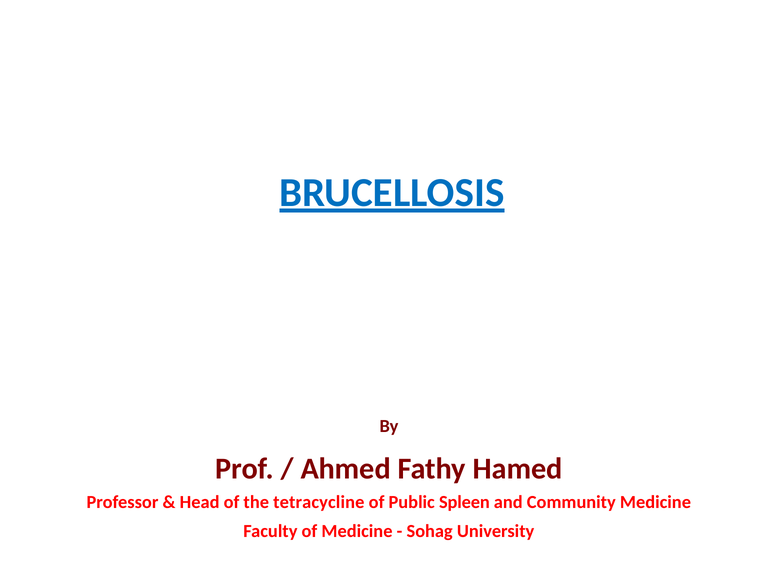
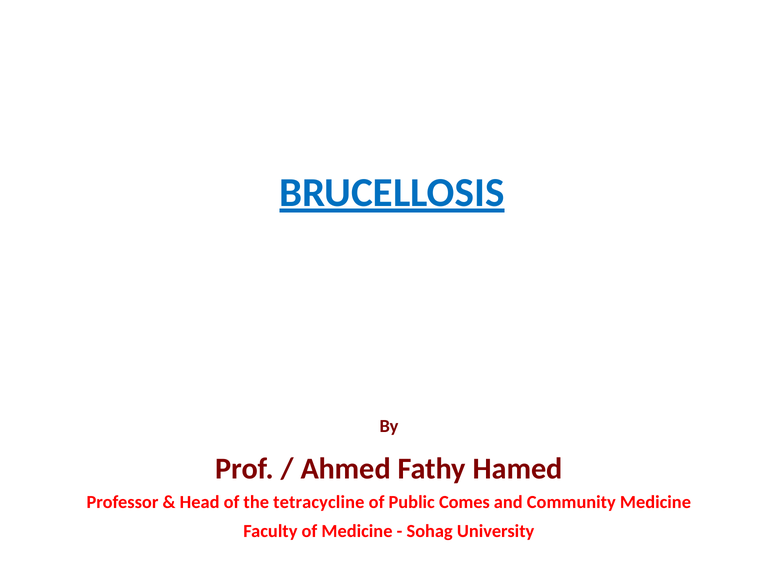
Spleen: Spleen -> Comes
